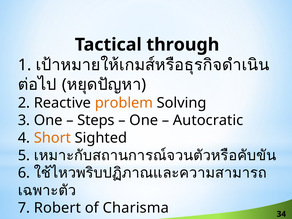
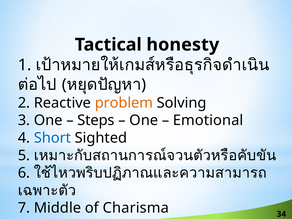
through: through -> honesty
Autocratic: Autocratic -> Emotional
Short colour: orange -> blue
Robert: Robert -> Middle
